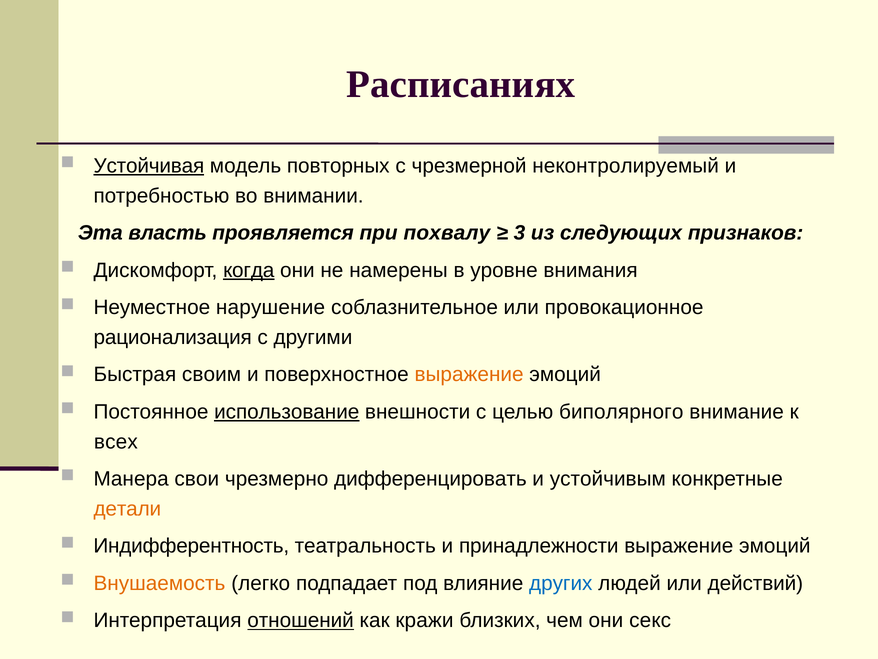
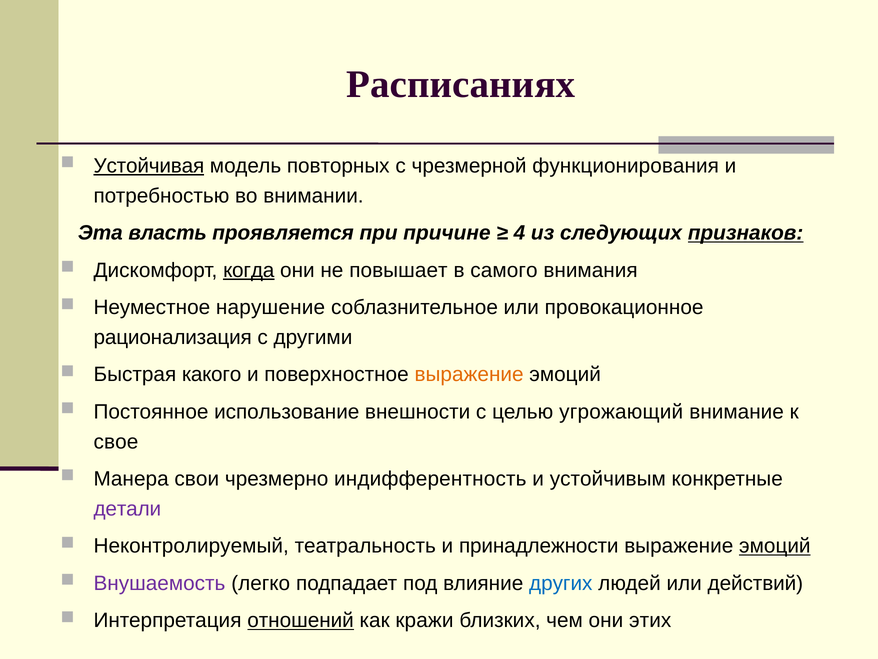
неконтролируемый: неконтролируемый -> функционирования
похвалу: похвалу -> причине
3: 3 -> 4
признаков underline: none -> present
намерены: намерены -> повышает
уровне: уровне -> самого
своим: своим -> какого
использование underline: present -> none
биполярного: биполярного -> угрожающий
всех: всех -> свое
дифференцировать: дифференцировать -> индифферентность
детали colour: orange -> purple
Индифферентность: Индифферентность -> Неконтролируемый
эмоций at (775, 546) underline: none -> present
Внушаемость colour: orange -> purple
секс: секс -> этих
